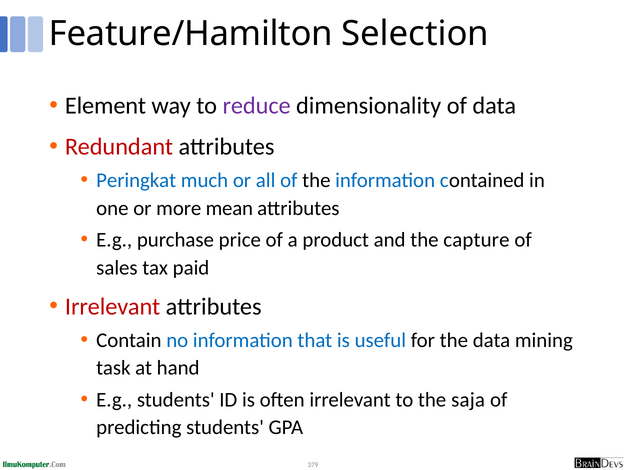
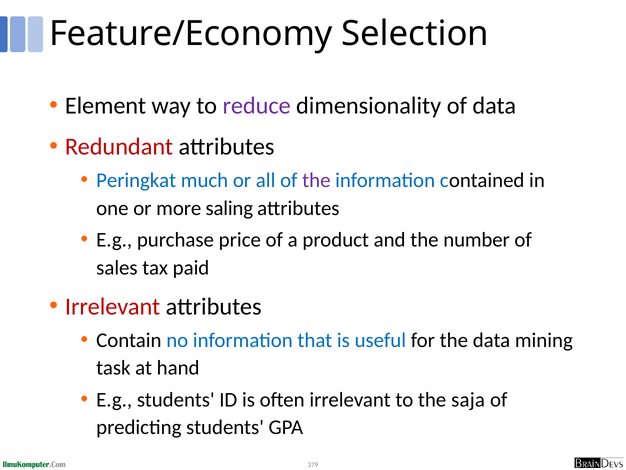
Feature/Hamilton: Feature/Hamilton -> Feature/Economy
the at (316, 180) colour: black -> purple
mean: mean -> saling
capture: capture -> number
